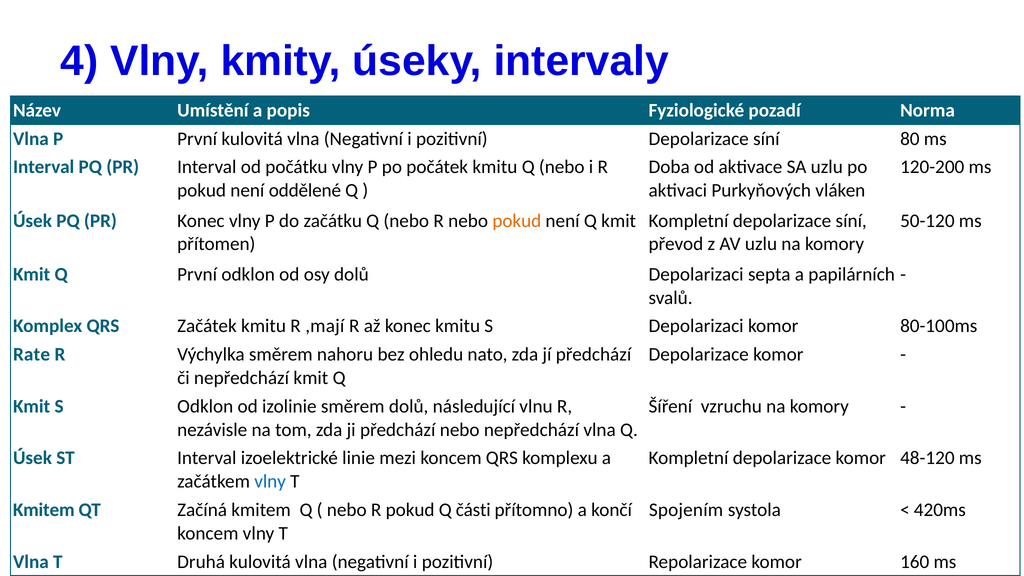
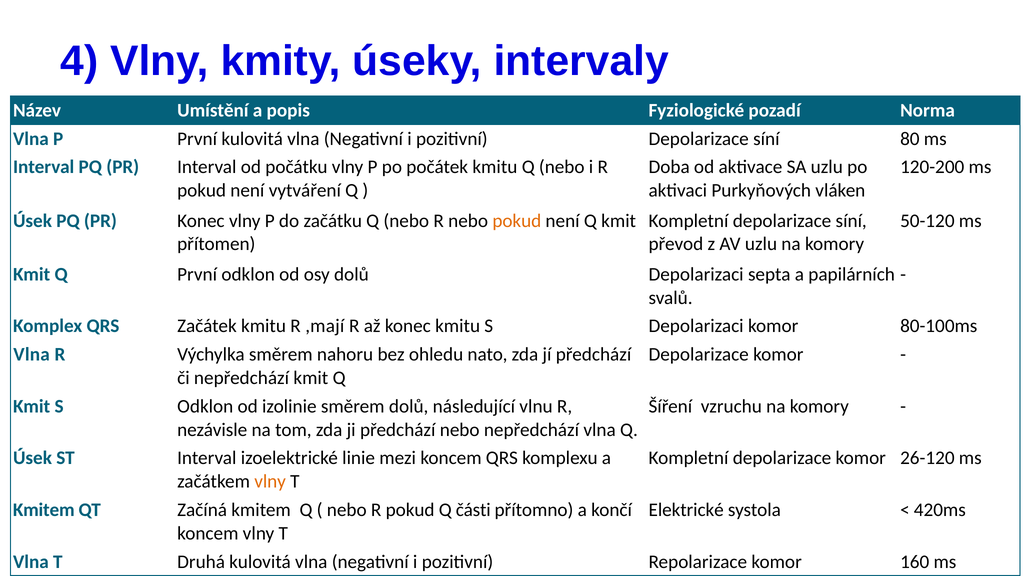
oddělené: oddělené -> vytváření
Rate at (32, 354): Rate -> Vlna
48-120: 48-120 -> 26-120
vlny at (270, 482) colour: blue -> orange
Spojením: Spojením -> Elektrické
